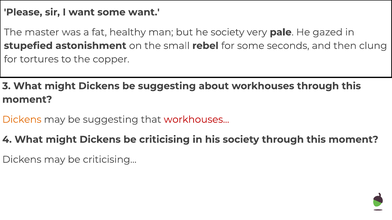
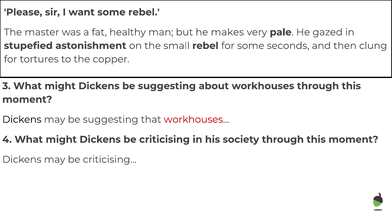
some want: want -> rebel
he society: society -> makes
Dickens at (22, 120) colour: orange -> black
